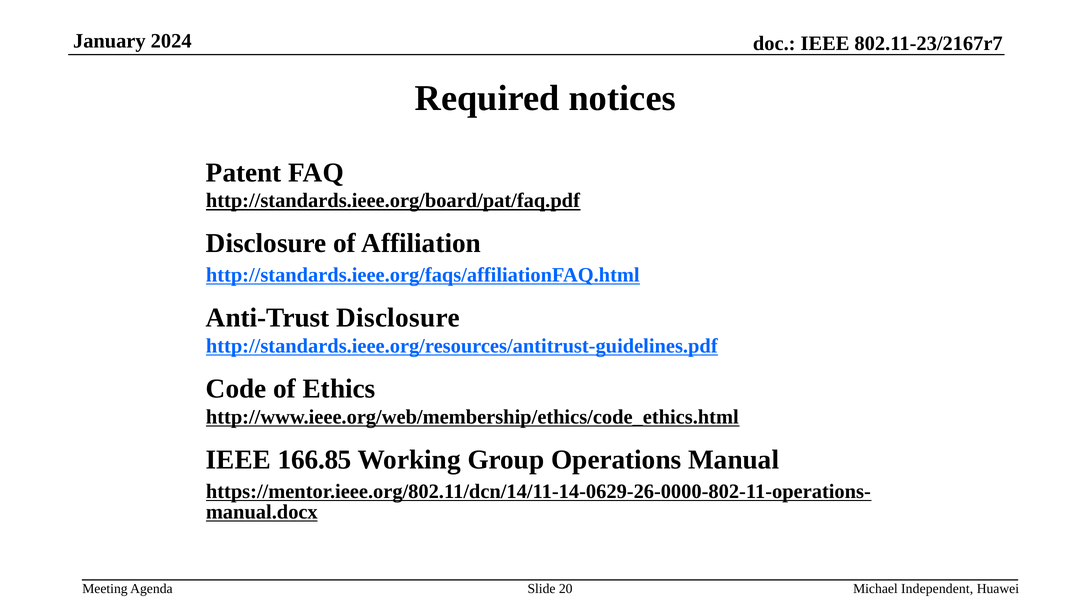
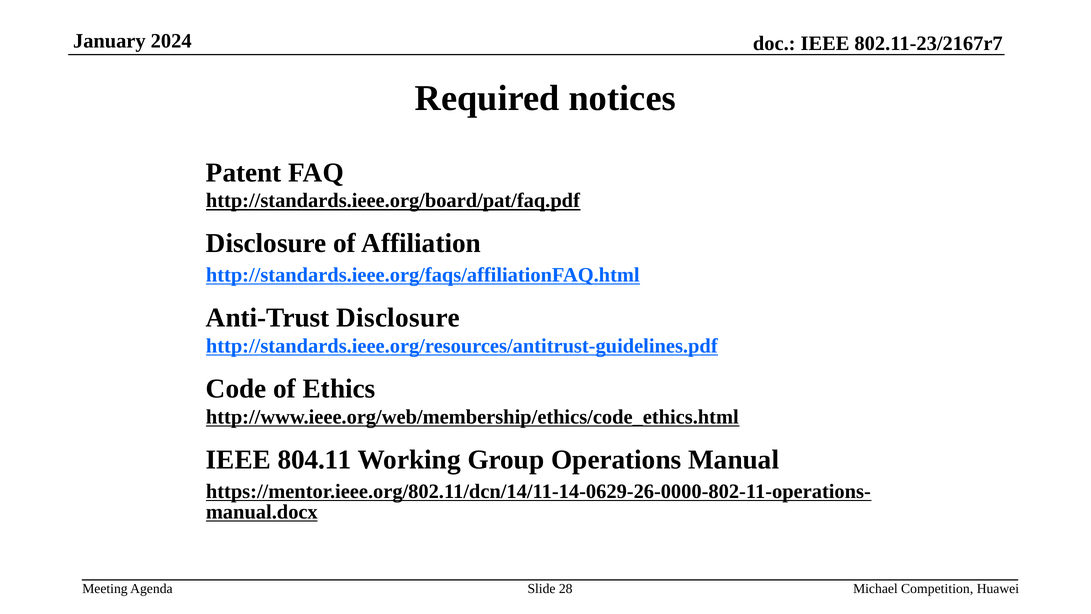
166.85: 166.85 -> 804.11
20: 20 -> 28
Independent: Independent -> Competition
